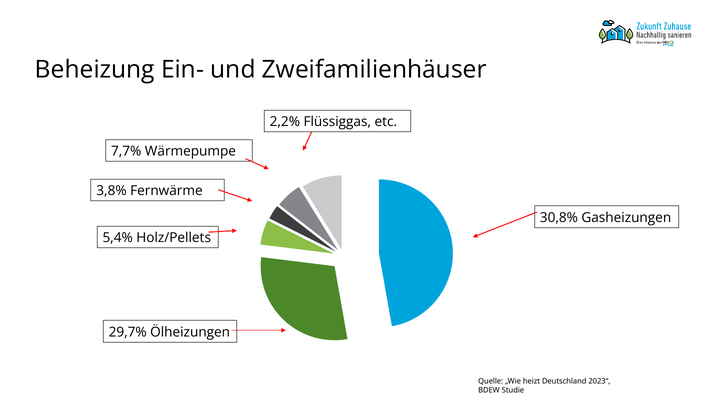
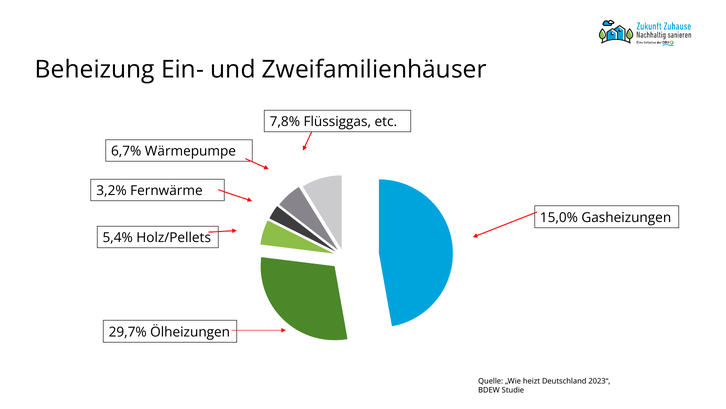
2,2%: 2,2% -> 7,8%
7,7%: 7,7% -> 6,7%
3,8%: 3,8% -> 3,2%
30,8%: 30,8% -> 15,0%
